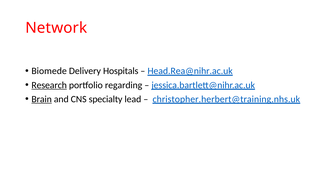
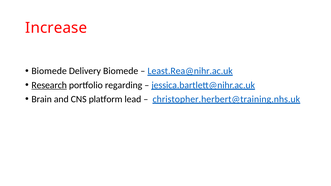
Network: Network -> Increase
Delivery Hospitals: Hospitals -> Biomede
Head.Rea@nihr.ac.uk: Head.Rea@nihr.ac.uk -> Least.Rea@nihr.ac.uk
Brain underline: present -> none
specialty: specialty -> platform
